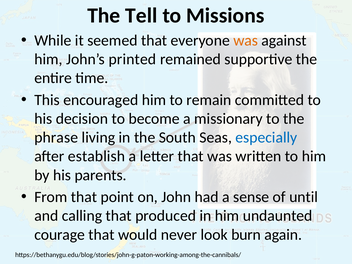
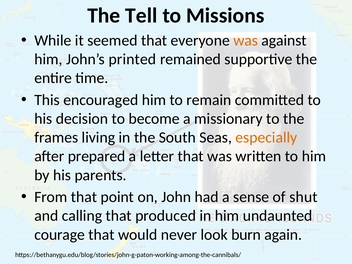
phrase: phrase -> frames
especially colour: blue -> orange
establish: establish -> prepared
until: until -> shut
